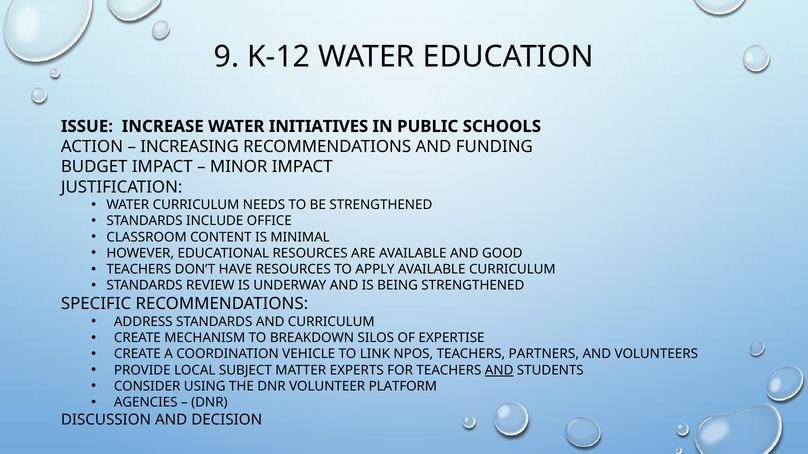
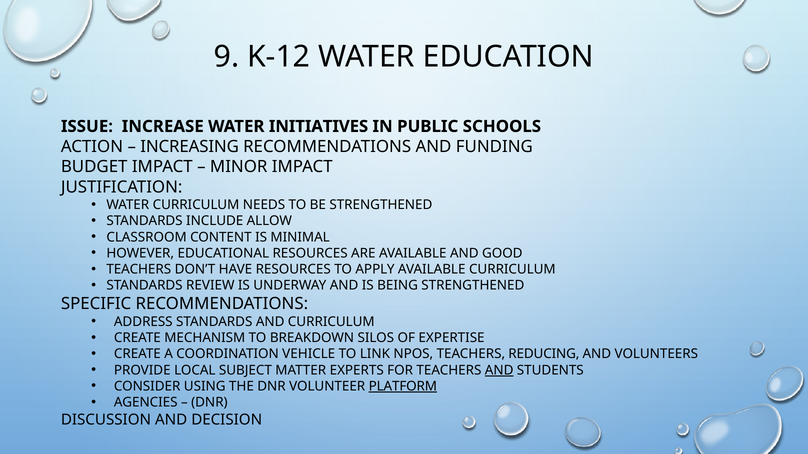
OFFICE: OFFICE -> ALLOW
PARTNERS: PARTNERS -> REDUCING
PLATFORM underline: none -> present
